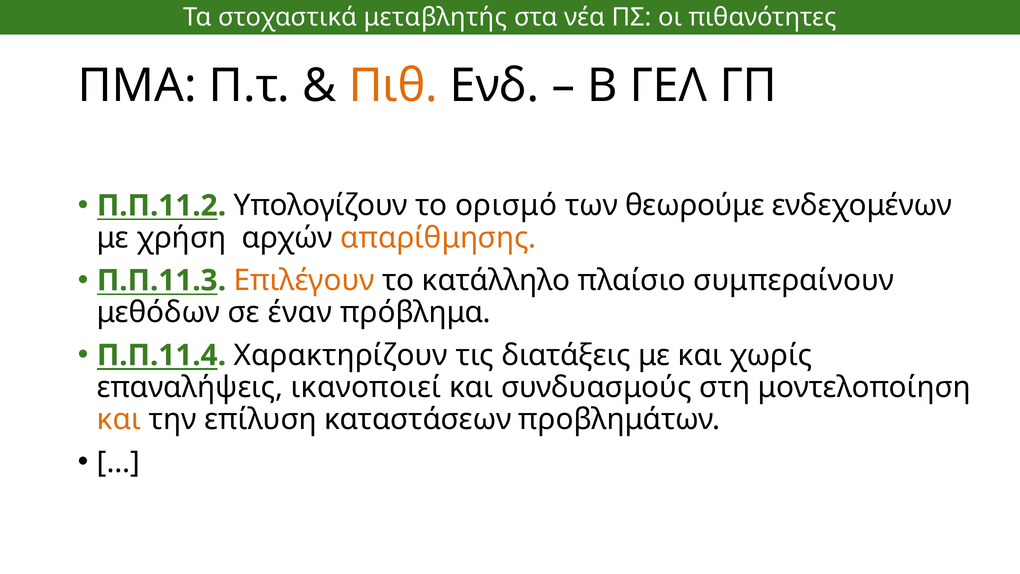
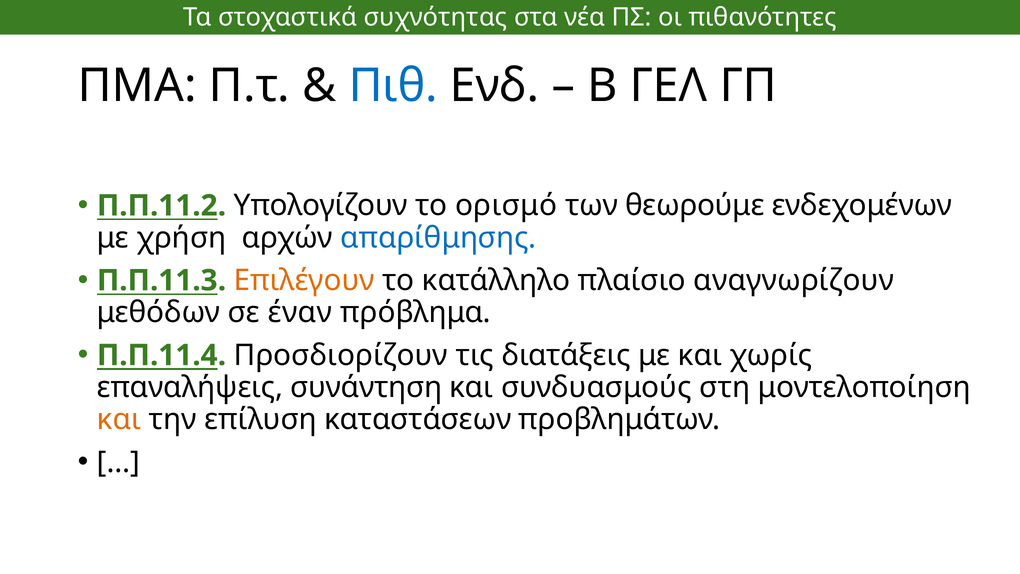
μεταβλητής: μεταβλητής -> συχνότητας
Πιθ colour: orange -> blue
απαρίθμησης colour: orange -> blue
συμπεραίνουν: συμπεραίνουν -> αναγνωρίζουν
Χαρακτηρίζουν: Χαρακτηρίζουν -> Προσδιορίζουν
ικανοποιεί: ικανοποιεί -> συνάντηση
